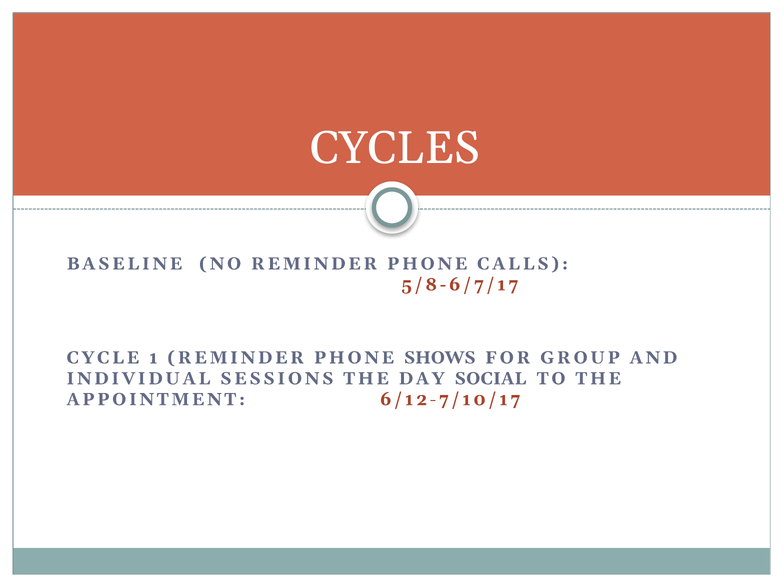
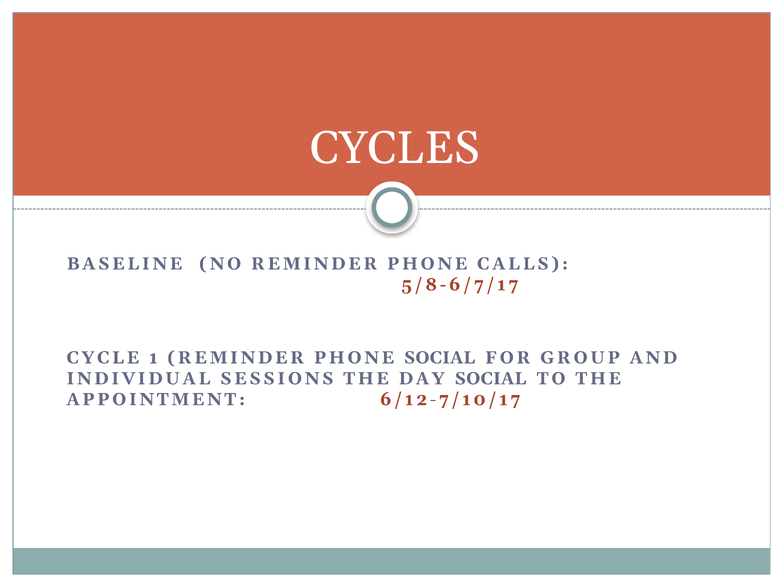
PHONE SHOWS: SHOWS -> SOCIAL
